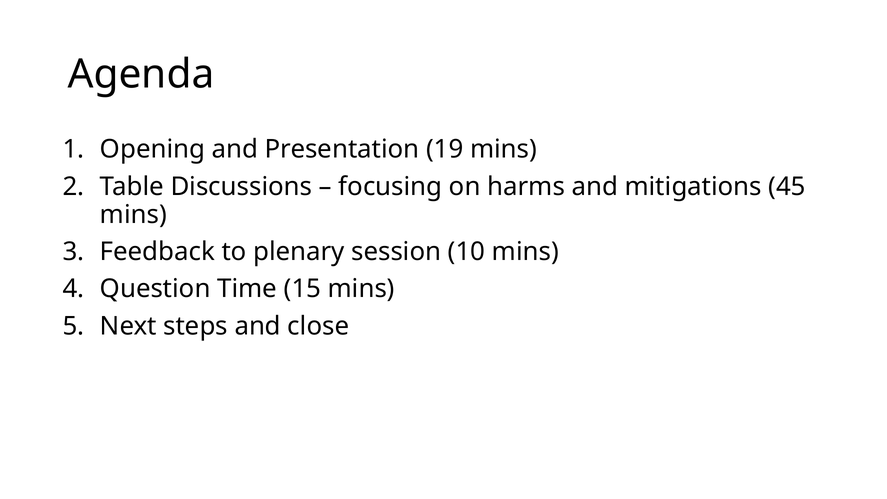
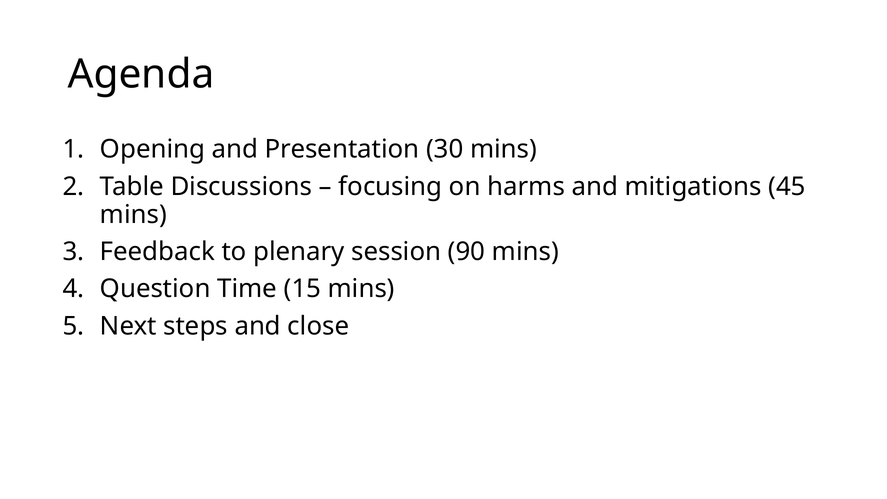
19: 19 -> 30
10: 10 -> 90
